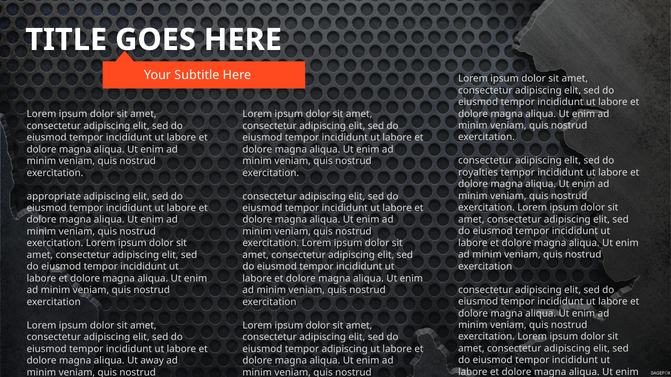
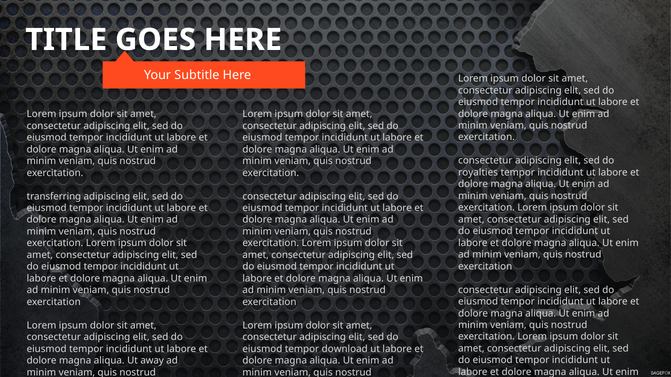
appropriate: appropriate -> transferring
tempor adipiscing: adipiscing -> download
